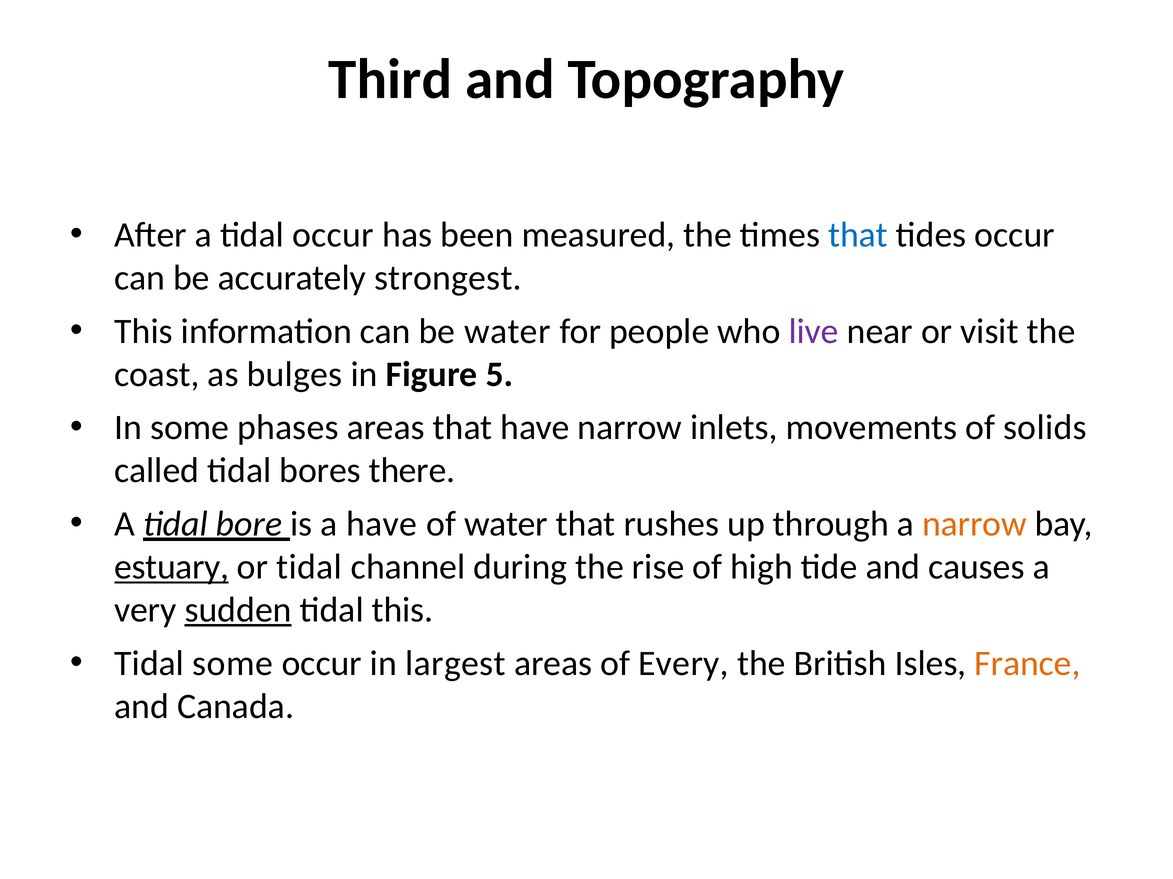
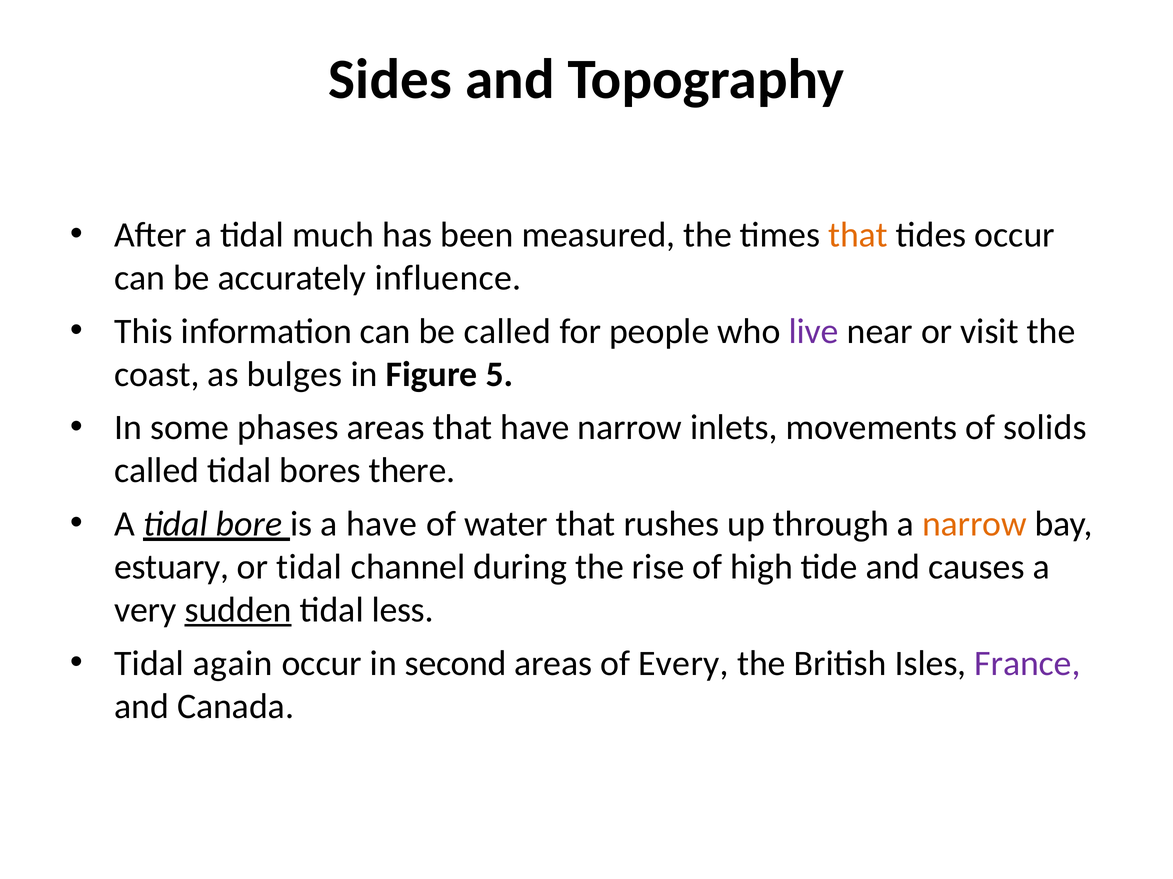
Third: Third -> Sides
tidal occur: occur -> much
that at (858, 235) colour: blue -> orange
strongest: strongest -> influence
be water: water -> called
estuary underline: present -> none
tidal this: this -> less
Tidal some: some -> again
largest: largest -> second
France colour: orange -> purple
